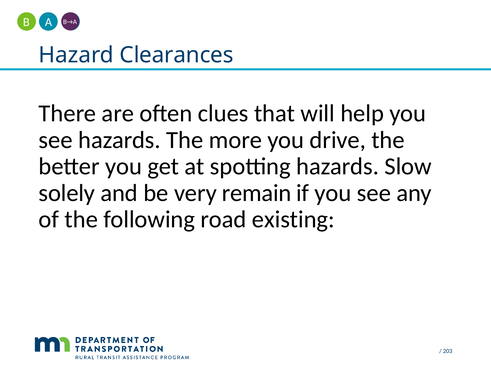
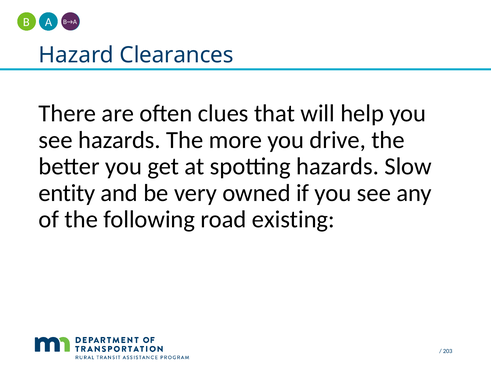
solely: solely -> entity
remain: remain -> owned
